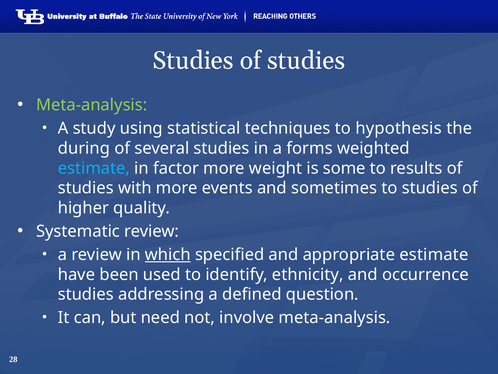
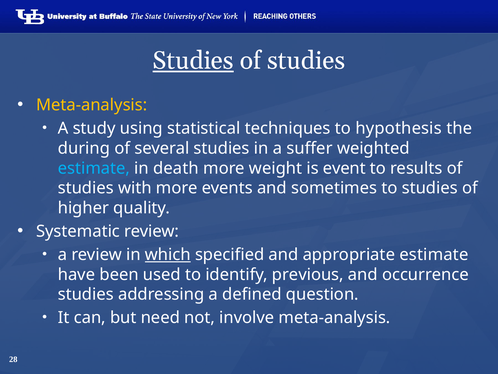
Studies at (193, 61) underline: none -> present
Meta-analysis at (92, 105) colour: light green -> yellow
forms: forms -> suffer
factor: factor -> death
some: some -> event
ethnicity: ethnicity -> previous
